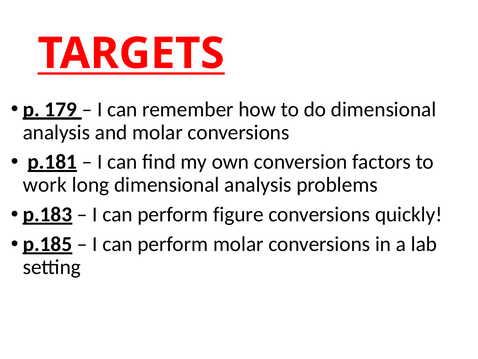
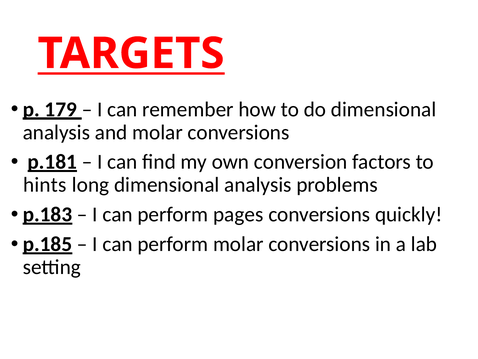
work: work -> hints
figure: figure -> pages
